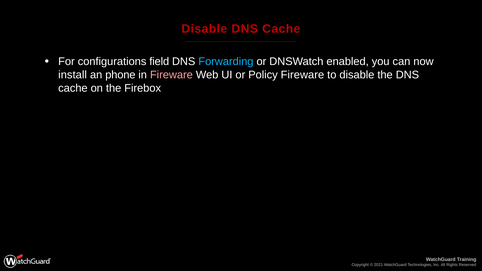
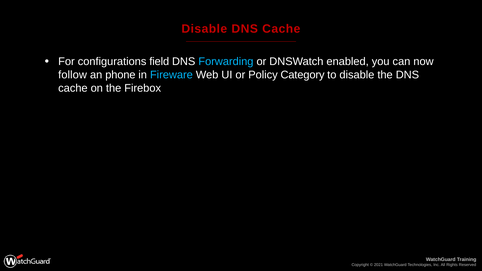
install: install -> follow
Fireware at (171, 75) colour: pink -> light blue
Policy Fireware: Fireware -> Category
